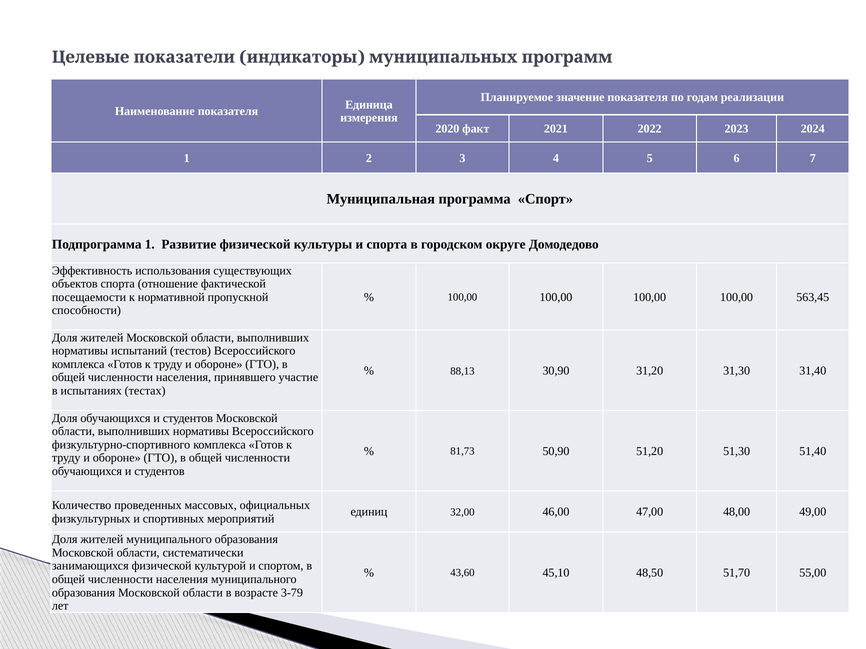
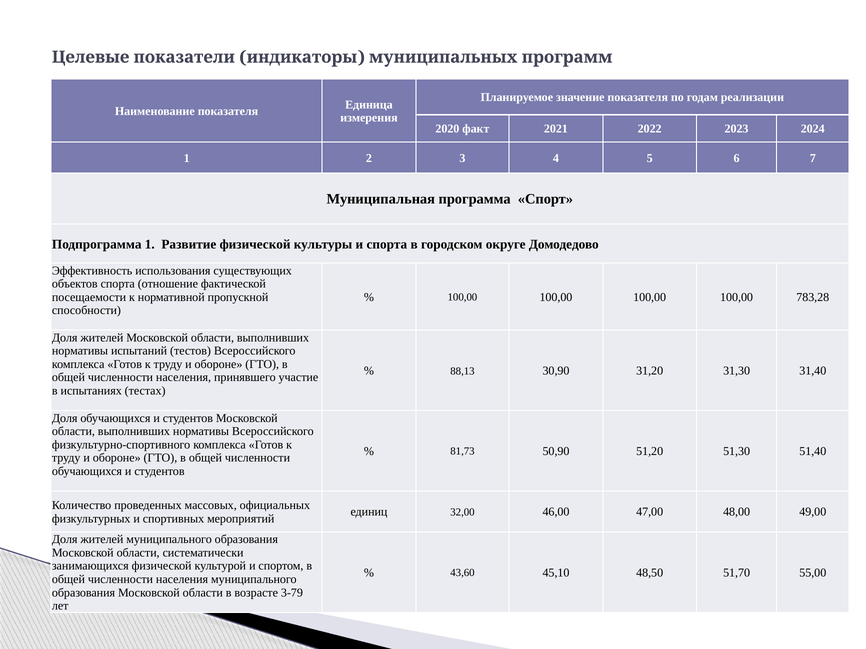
563,45: 563,45 -> 783,28
